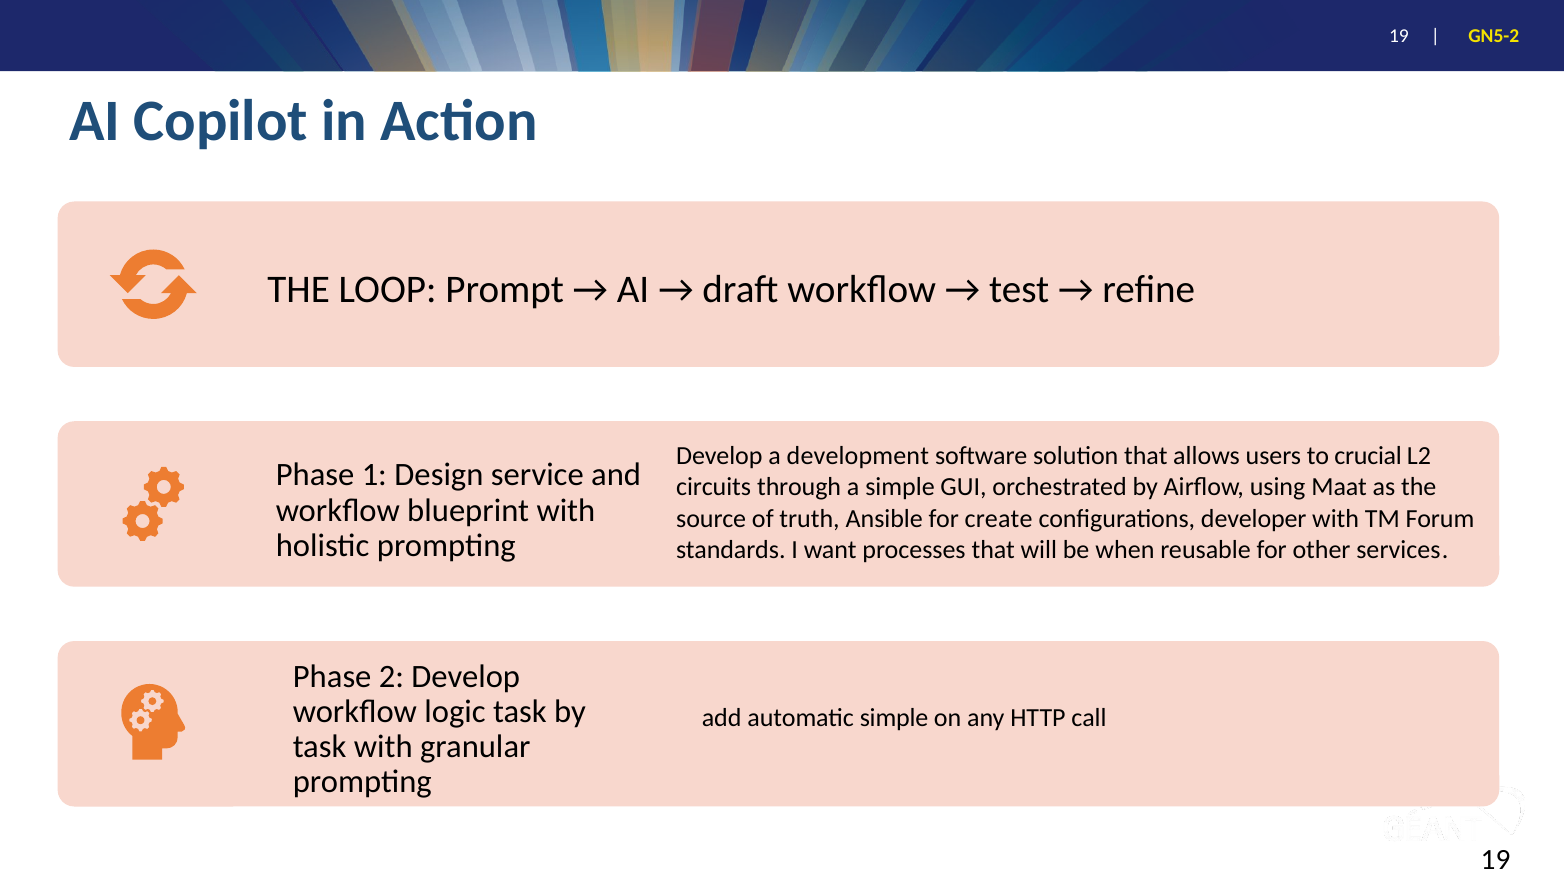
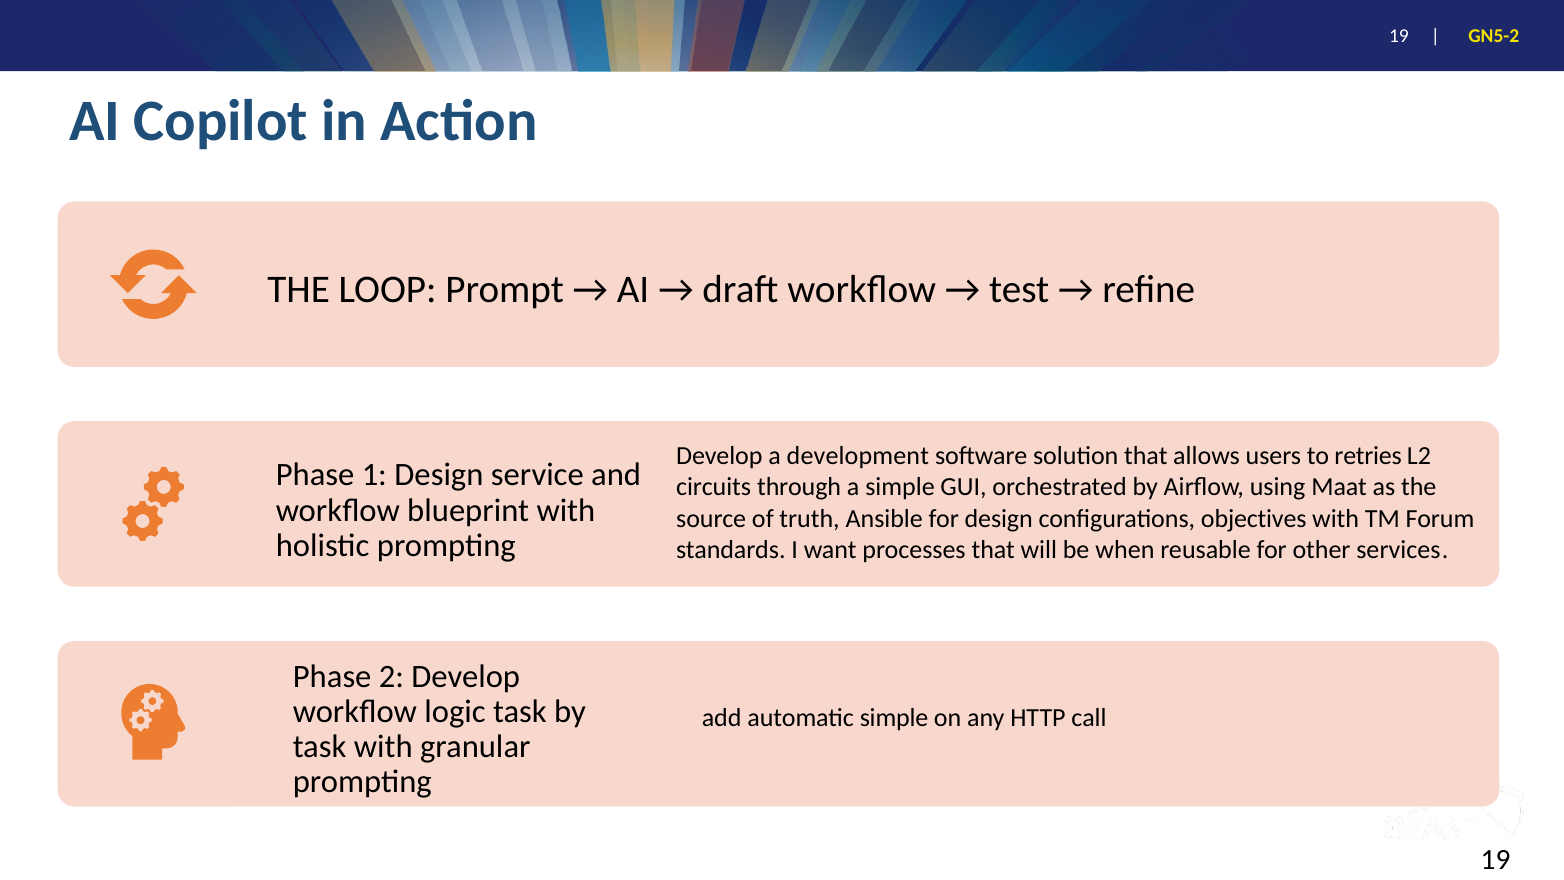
crucial: crucial -> retries
for create: create -> design
developer: developer -> objectives
